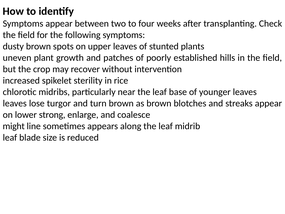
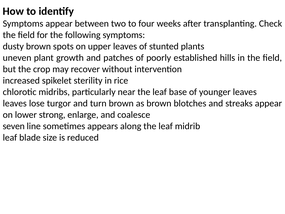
might: might -> seven
